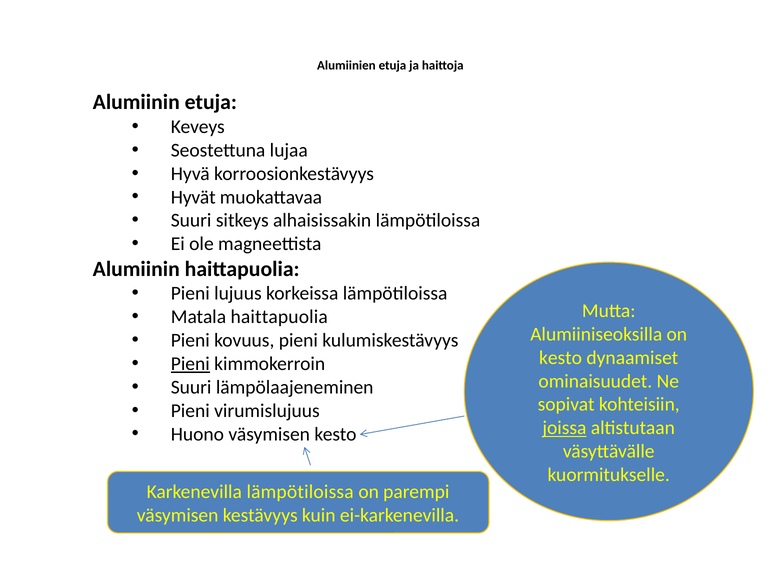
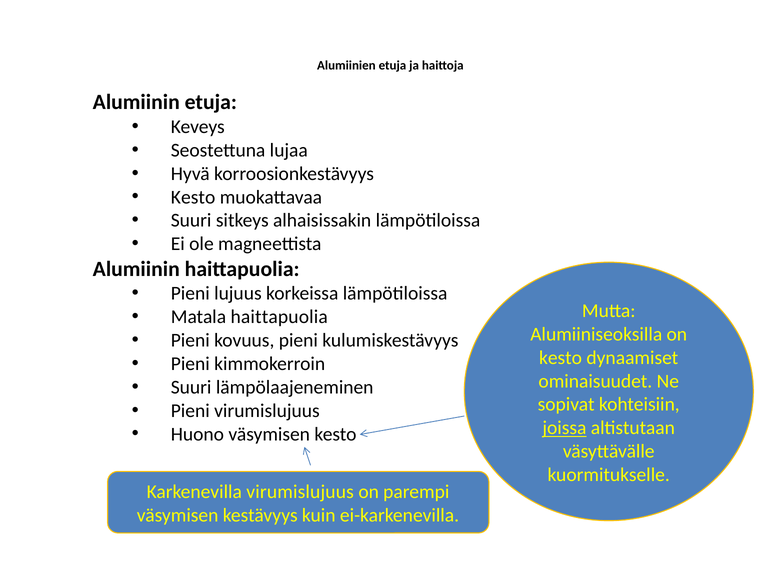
Hyvät at (193, 197): Hyvät -> Kesto
Pieni at (190, 364) underline: present -> none
Karkenevilla lämpötiloissa: lämpötiloissa -> virumislujuus
